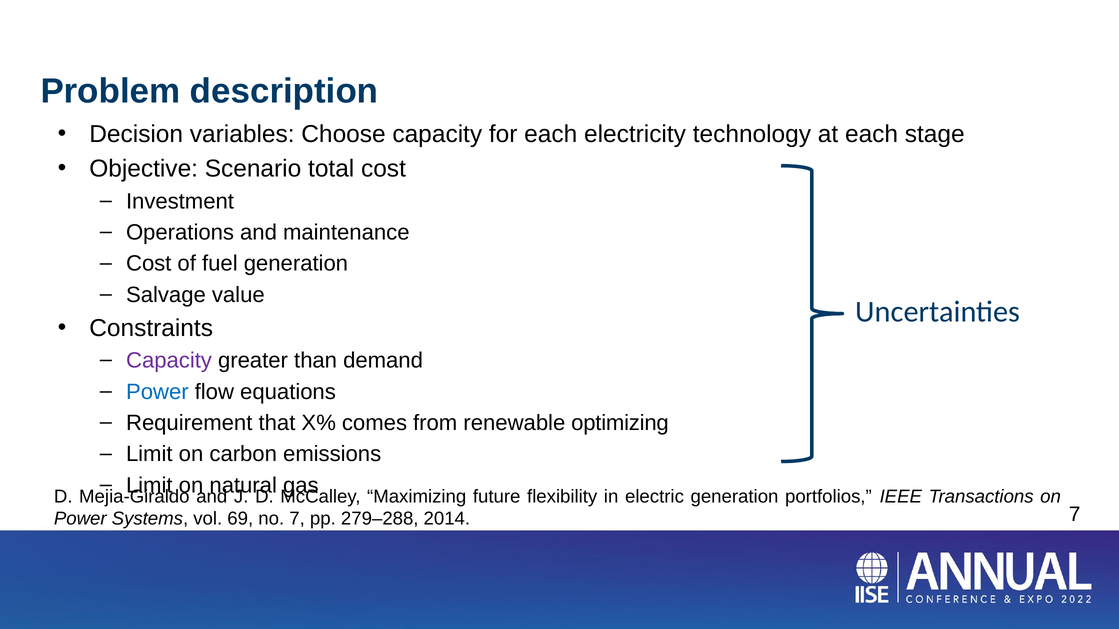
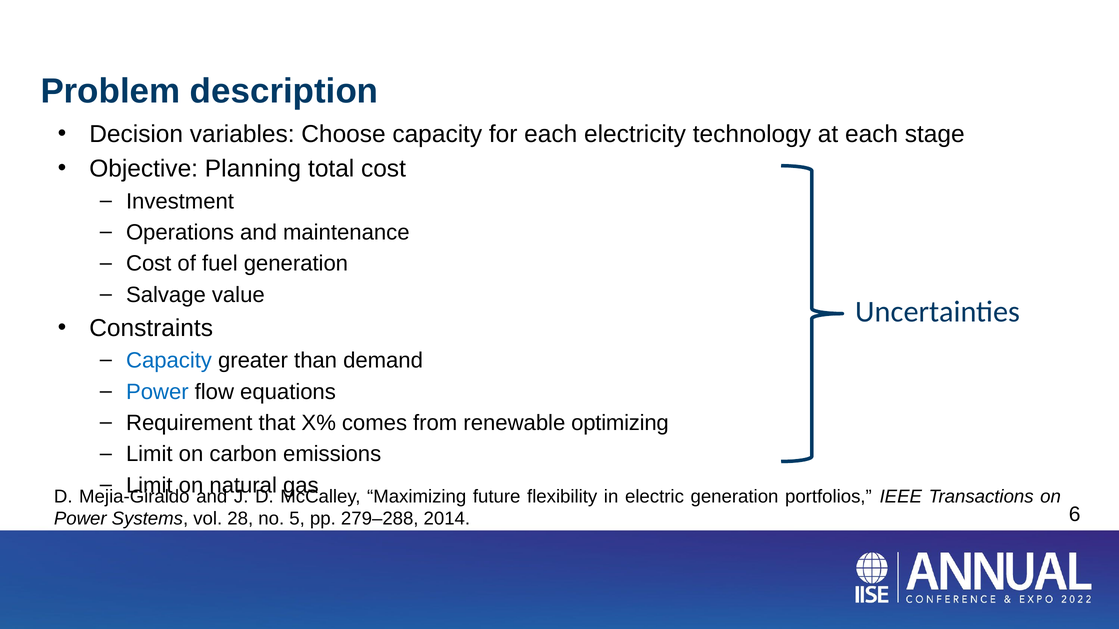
Scenario: Scenario -> Planning
Capacity at (169, 361) colour: purple -> blue
69: 69 -> 28
no 7: 7 -> 5
2014 7: 7 -> 6
